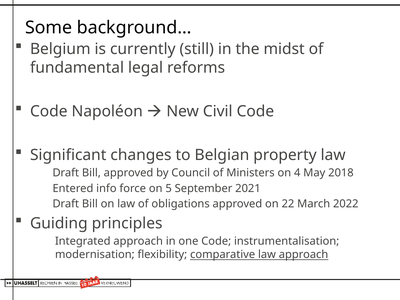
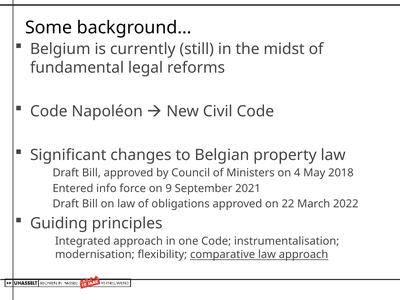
5: 5 -> 9
